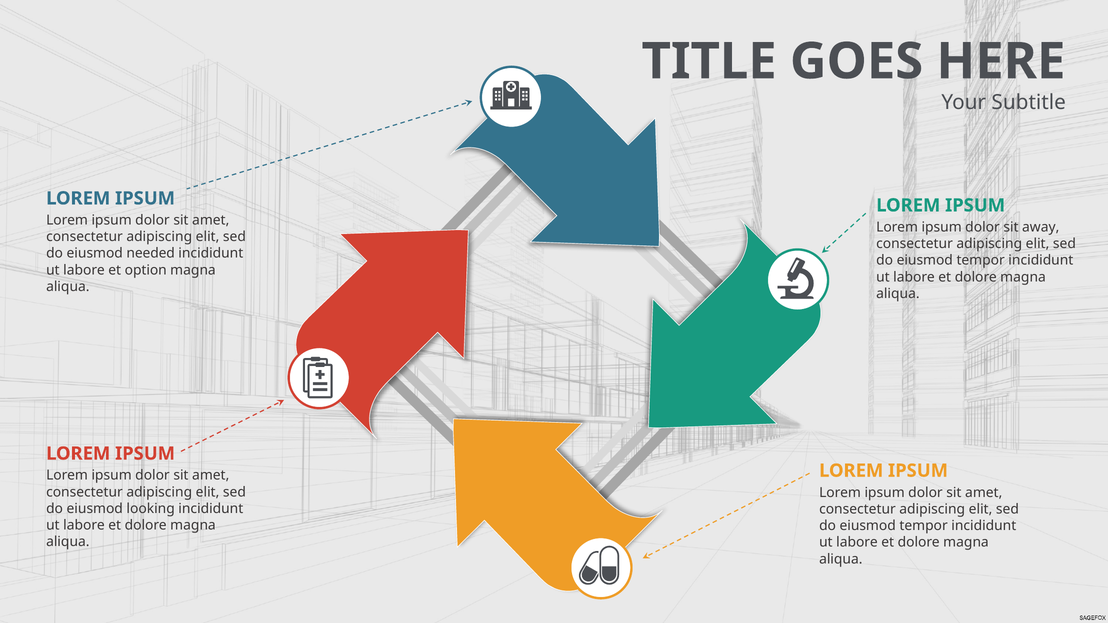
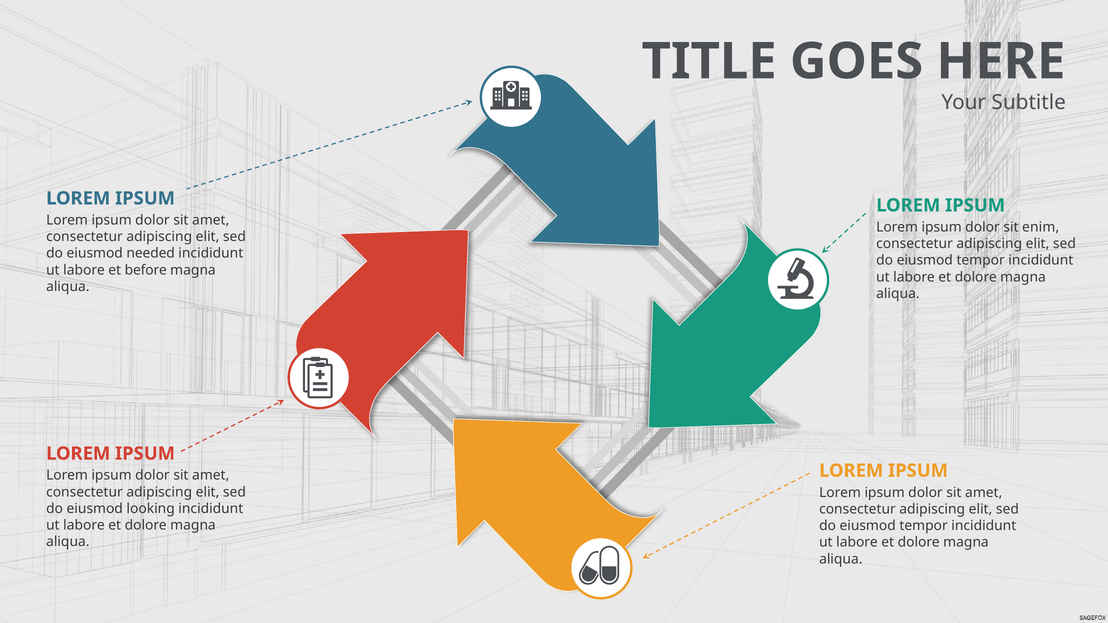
away: away -> enim
option: option -> before
